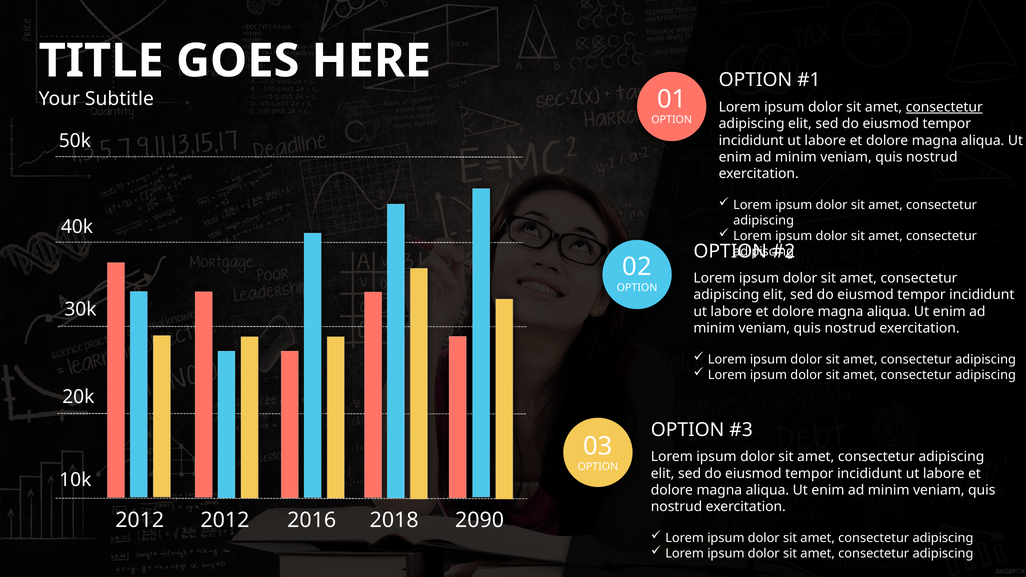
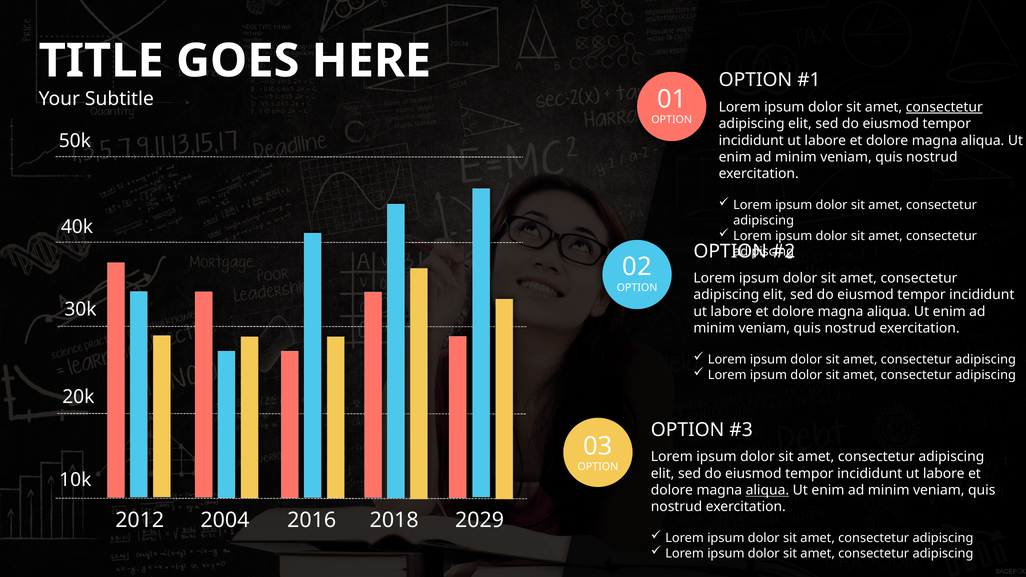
aliqua at (767, 490) underline: none -> present
2012 2012: 2012 -> 2004
2090: 2090 -> 2029
